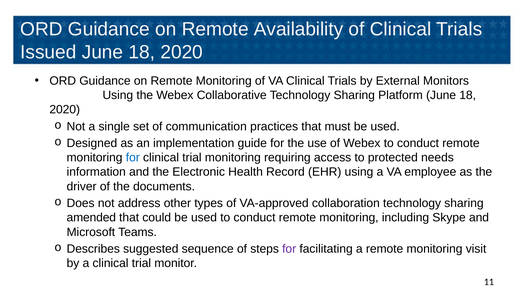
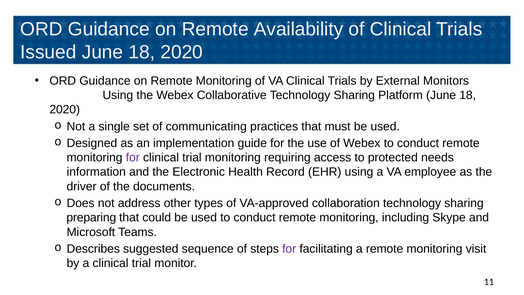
communication: communication -> communicating
for at (133, 157) colour: blue -> purple
amended: amended -> preparing
